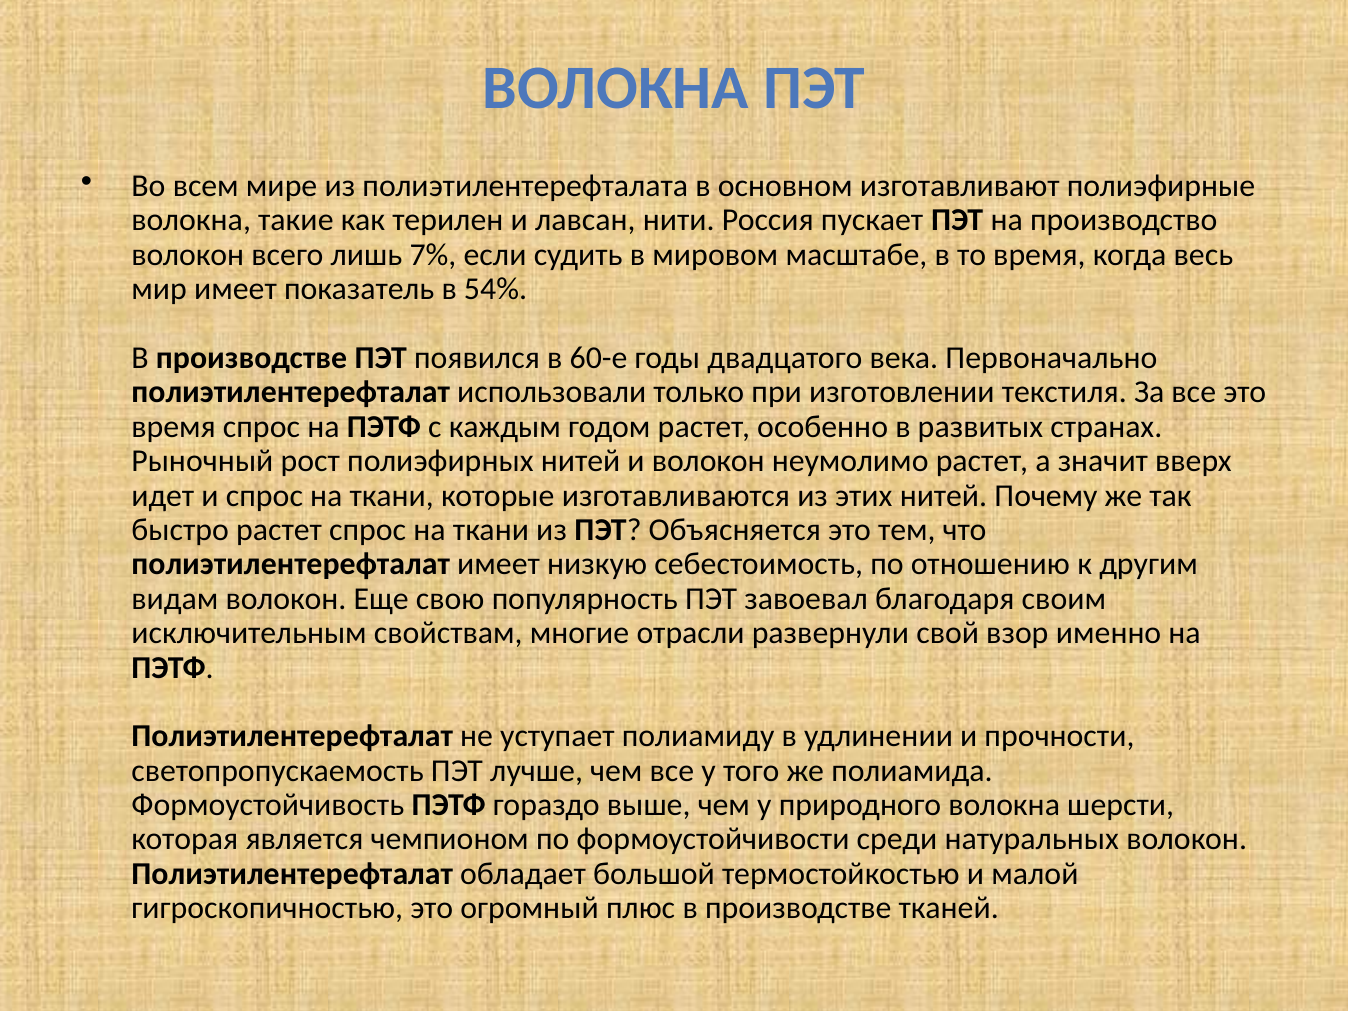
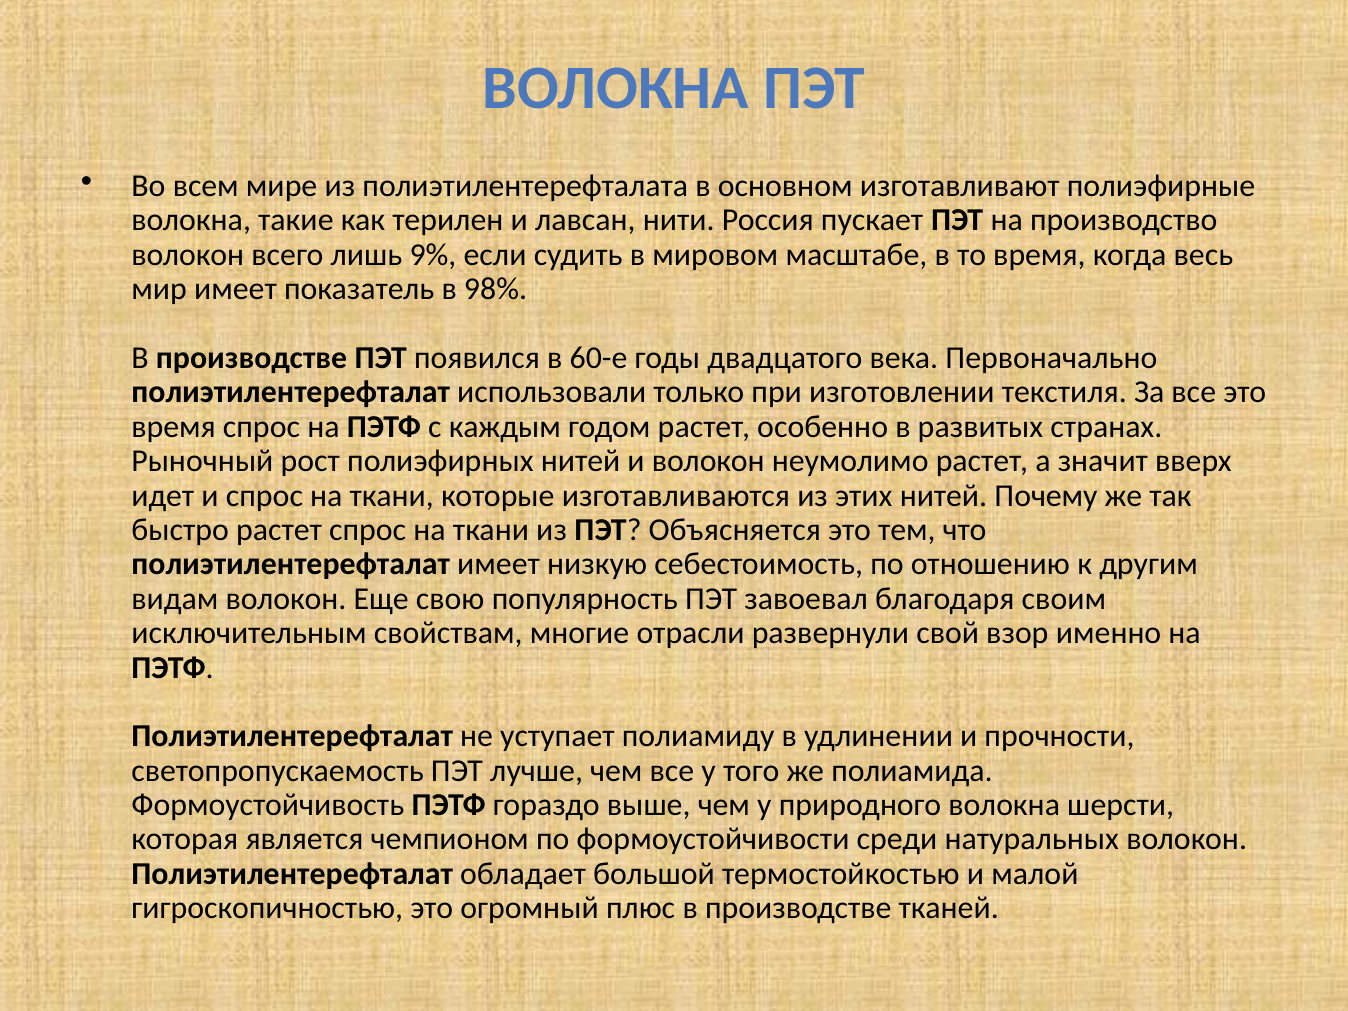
7%: 7% -> 9%
54%: 54% -> 98%
